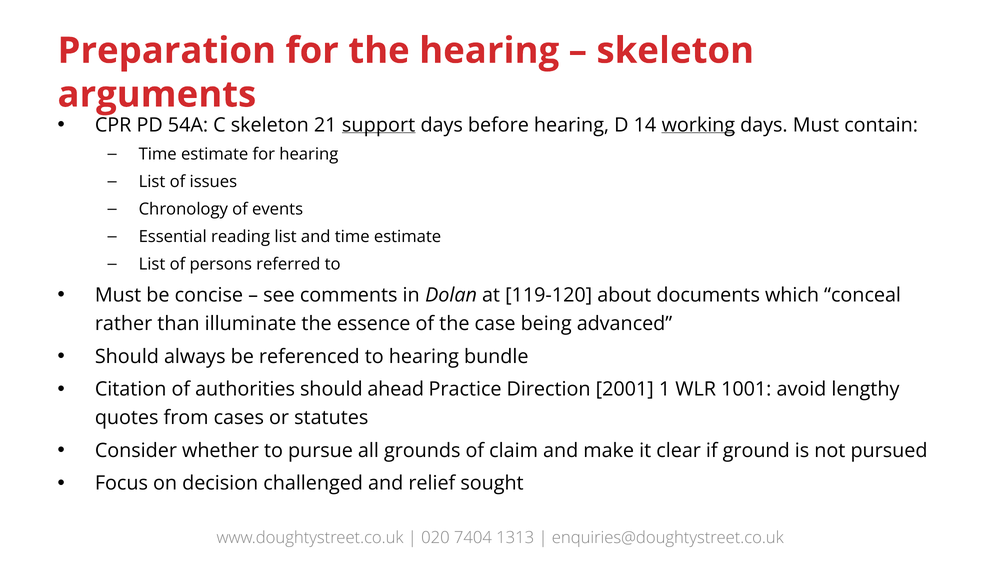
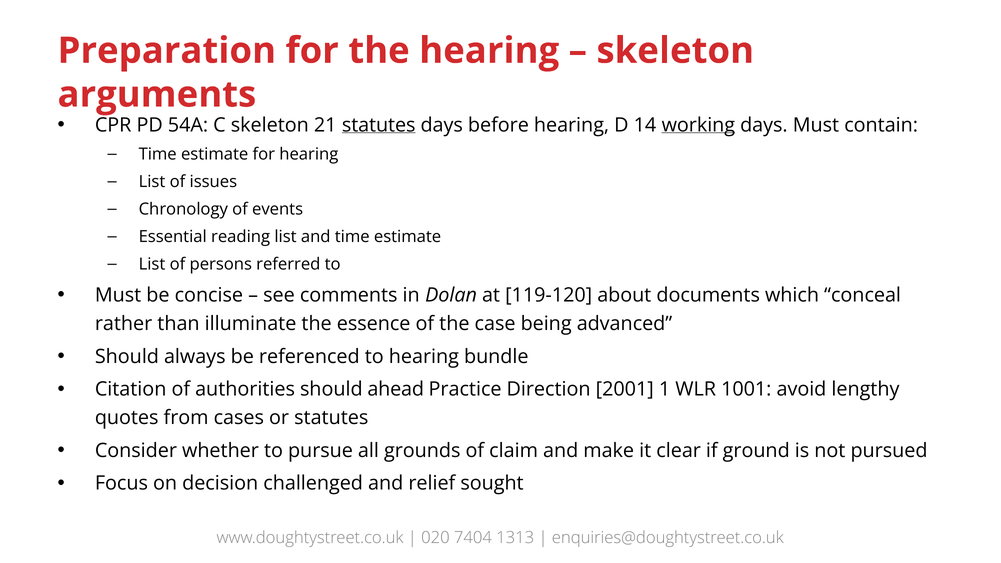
21 support: support -> statutes
